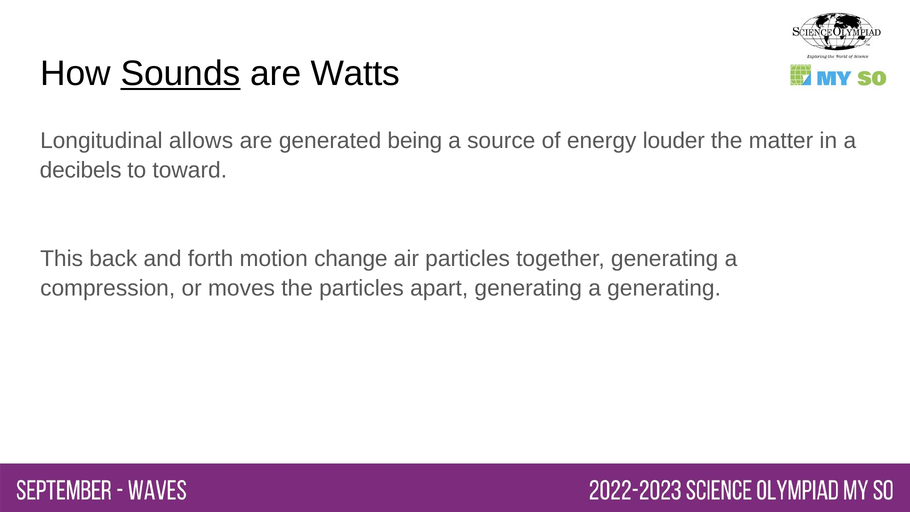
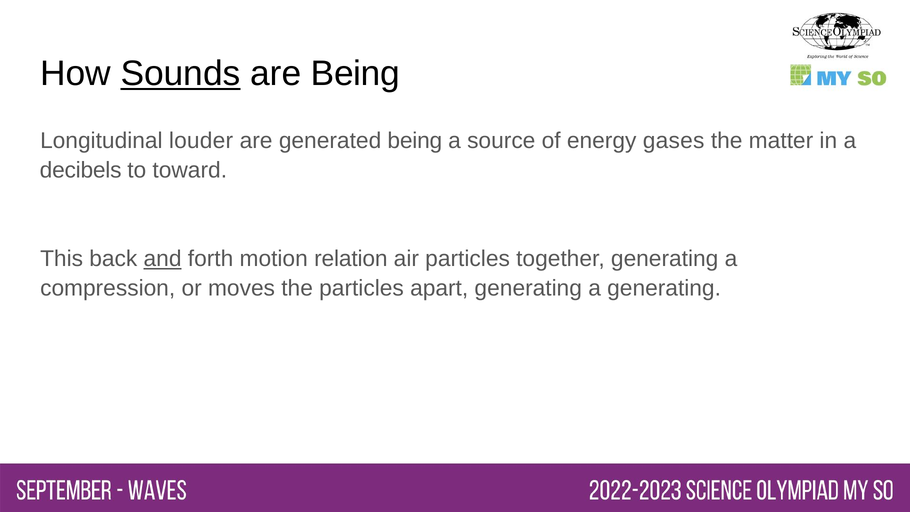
are Watts: Watts -> Being
allows: allows -> louder
louder: louder -> gases
and underline: none -> present
change: change -> relation
